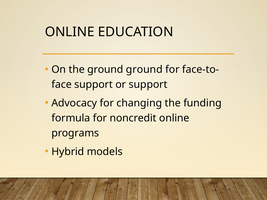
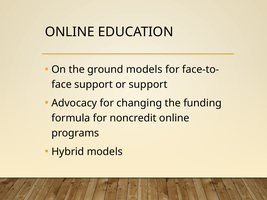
ground ground: ground -> models
